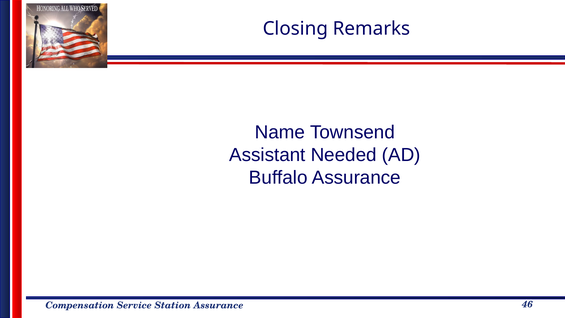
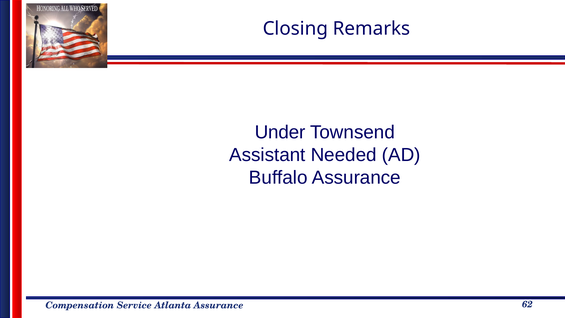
Name: Name -> Under
Station: Station -> Atlanta
46: 46 -> 62
